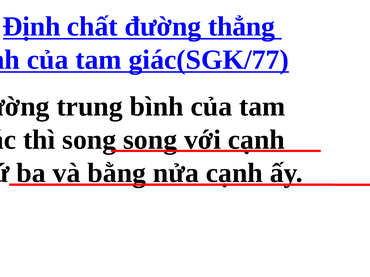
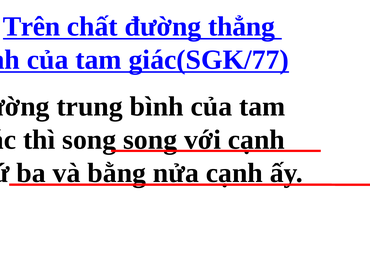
Định: Định -> Trên
